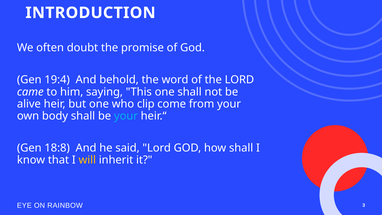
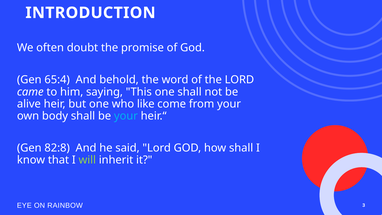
19:4: 19:4 -> 65:4
clip: clip -> like
18:8: 18:8 -> 82:8
will colour: yellow -> light green
